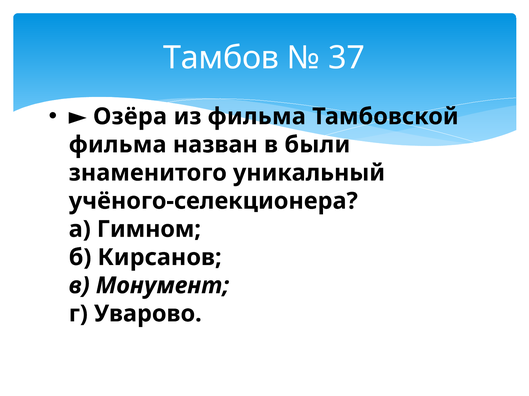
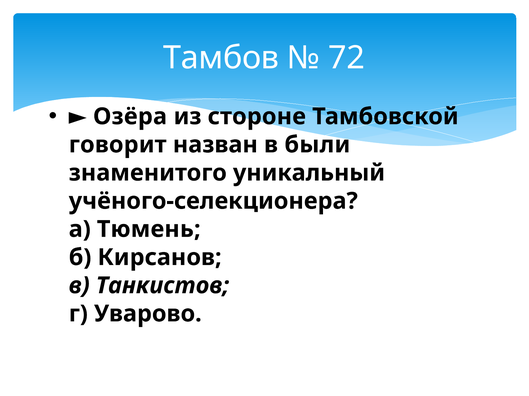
37: 37 -> 72
из фильма: фильма -> стороне
фильма at (118, 145): фильма -> говорит
Гимном: Гимном -> Тюмень
Монумент: Монумент -> Танкистов
